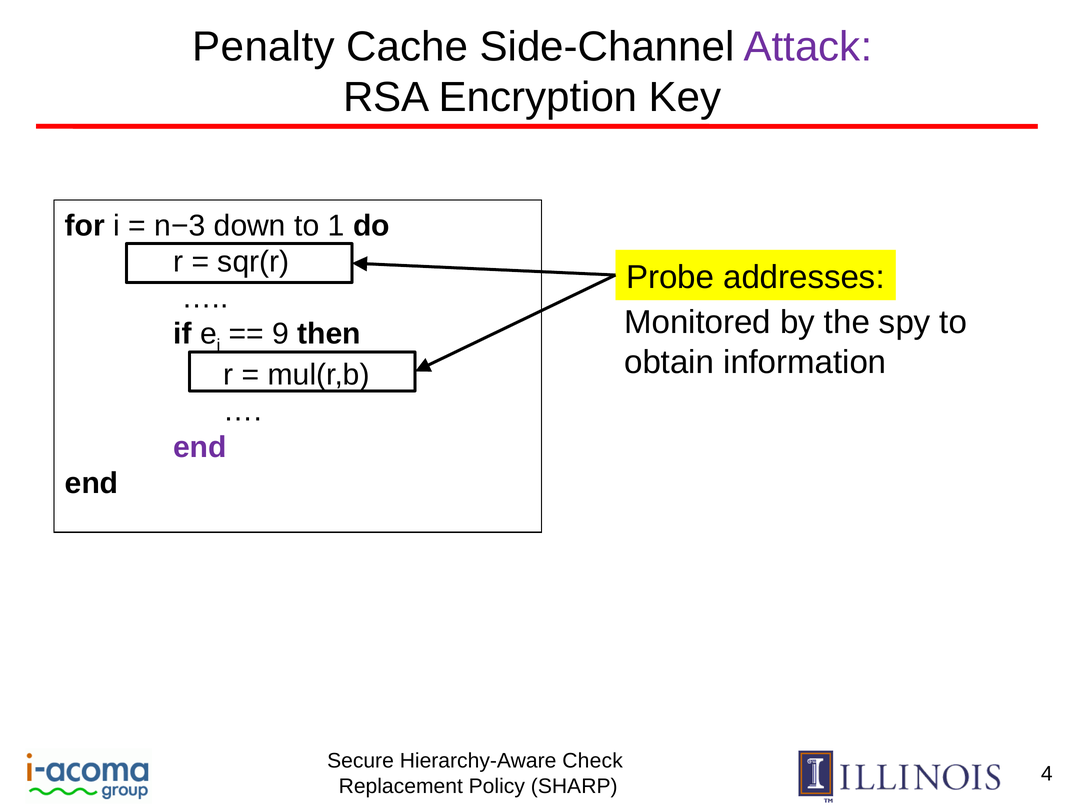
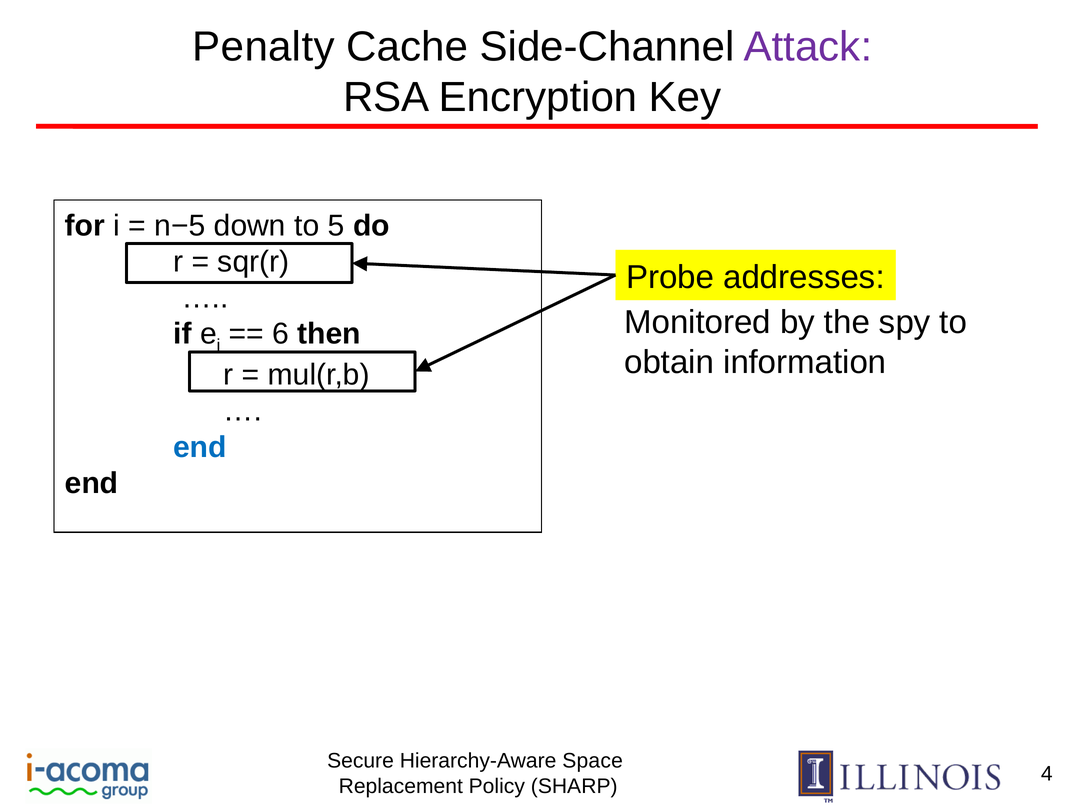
n−3: n−3 -> n−5
1: 1 -> 5
9: 9 -> 6
end at (200, 447) colour: purple -> blue
Check: Check -> Space
